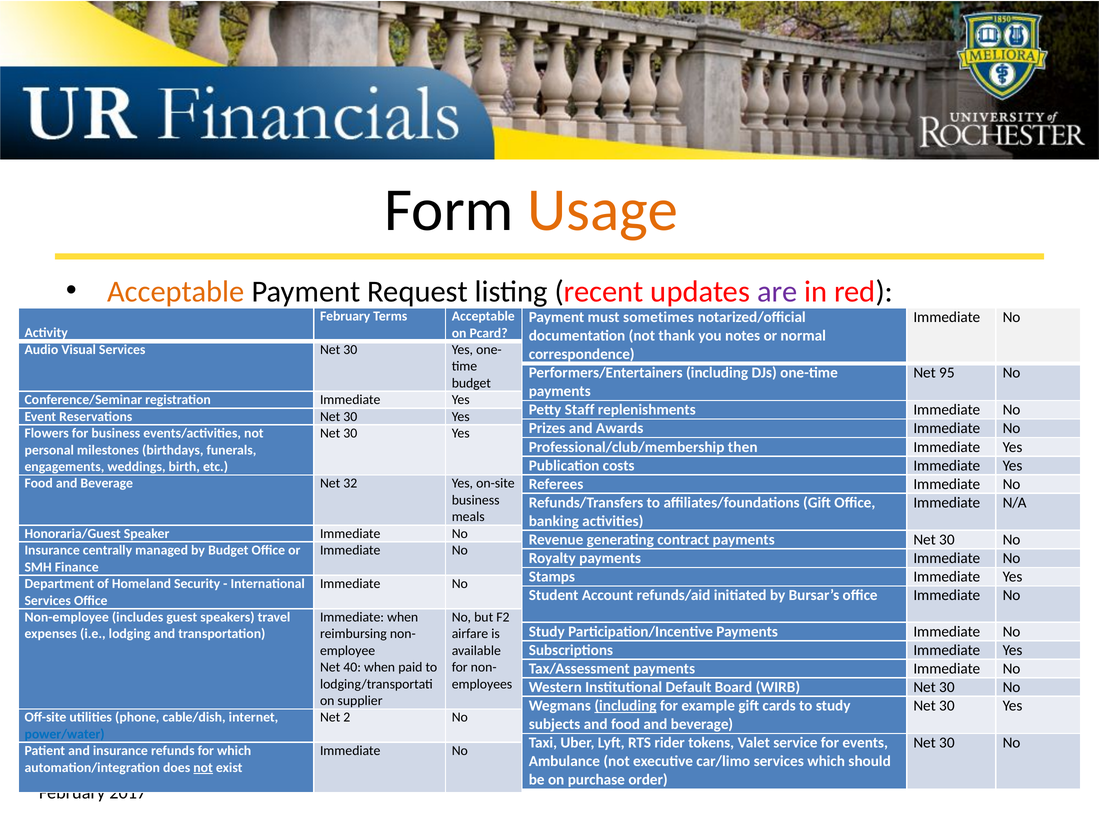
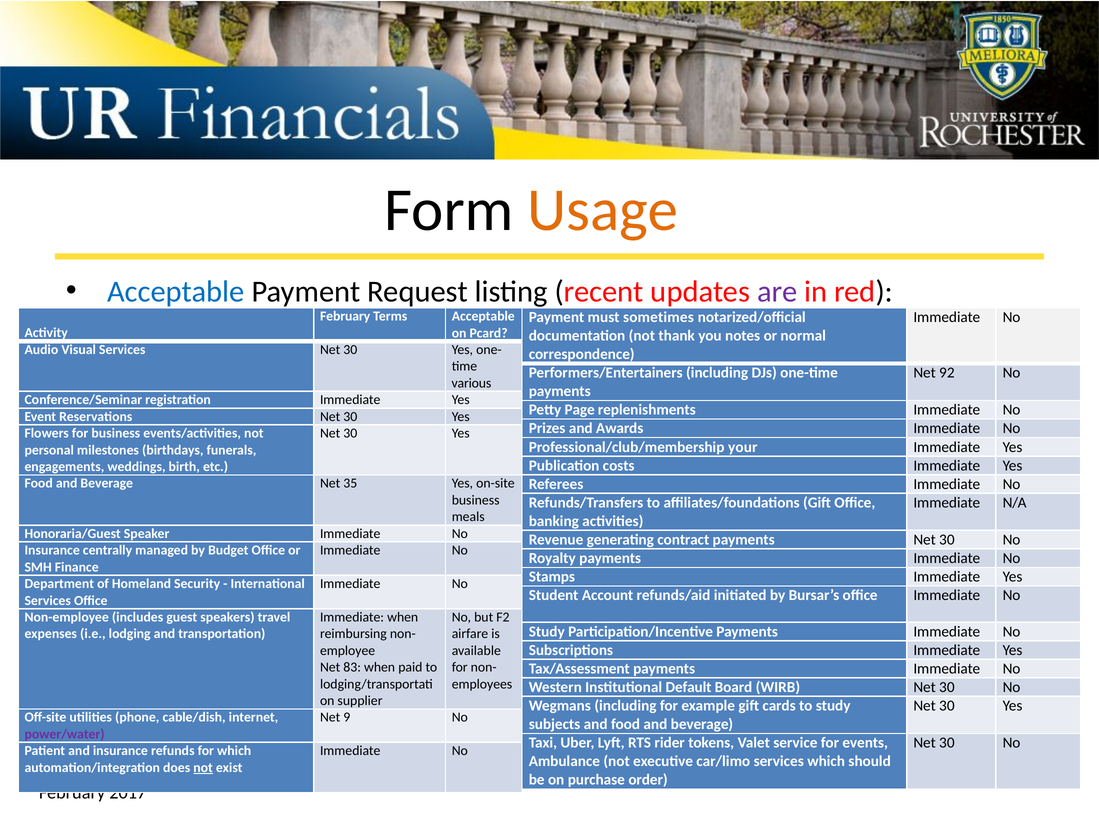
Acceptable at (176, 292) colour: orange -> blue
95: 95 -> 92
budget at (471, 383): budget -> various
Staff: Staff -> Page
then: then -> your
32: 32 -> 35
40: 40 -> 83
including at (625, 706) underline: present -> none
2: 2 -> 9
power/water colour: blue -> purple
